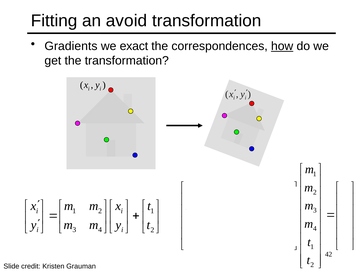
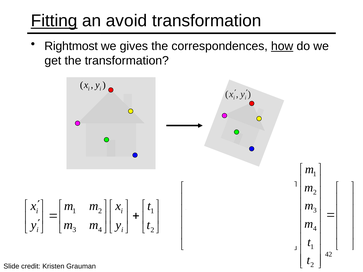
Fitting underline: none -> present
Gradients: Gradients -> Rightmost
exact: exact -> gives
